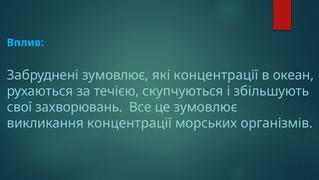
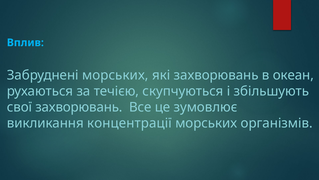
Забруднені зумовлює: зумовлює -> морських
які концентрації: концентрації -> захворювань
